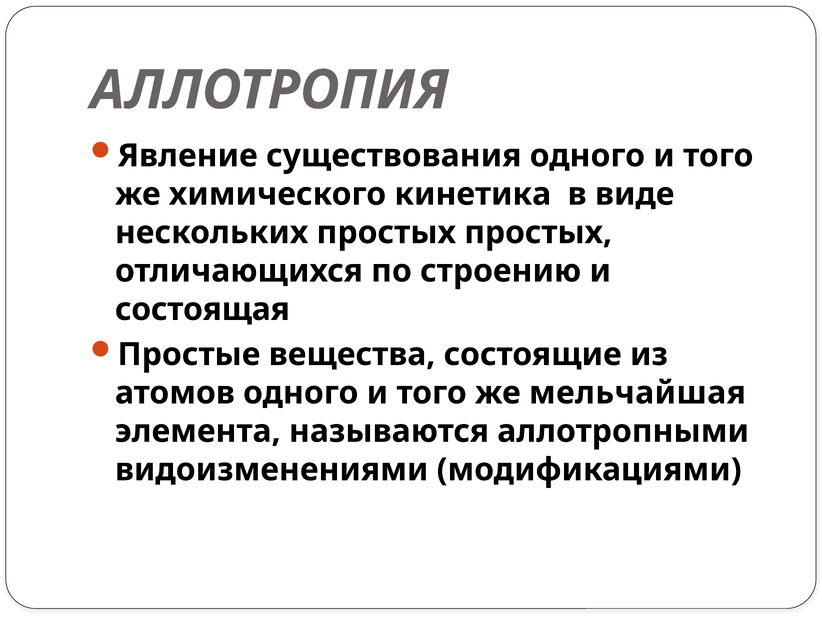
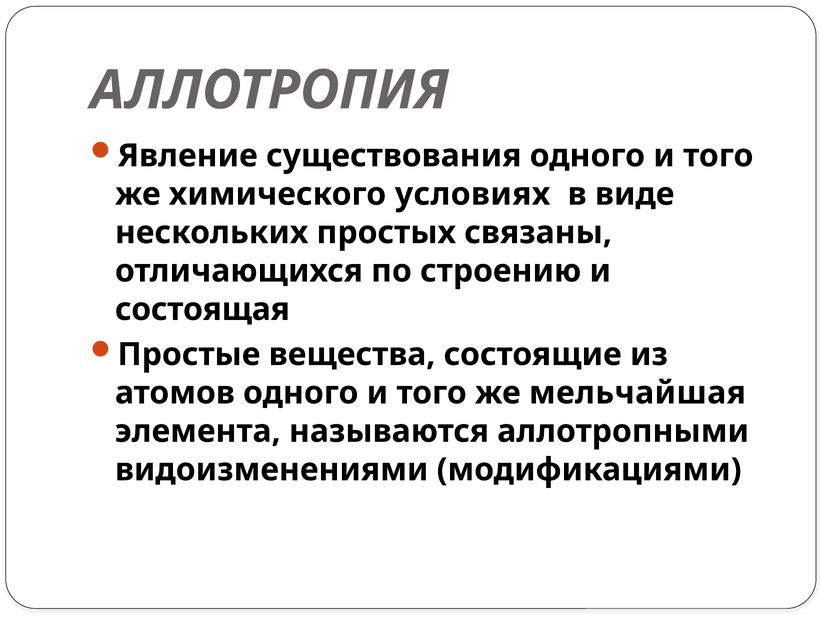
кинетика: кинетика -> условиях
простых простых: простых -> связаны
